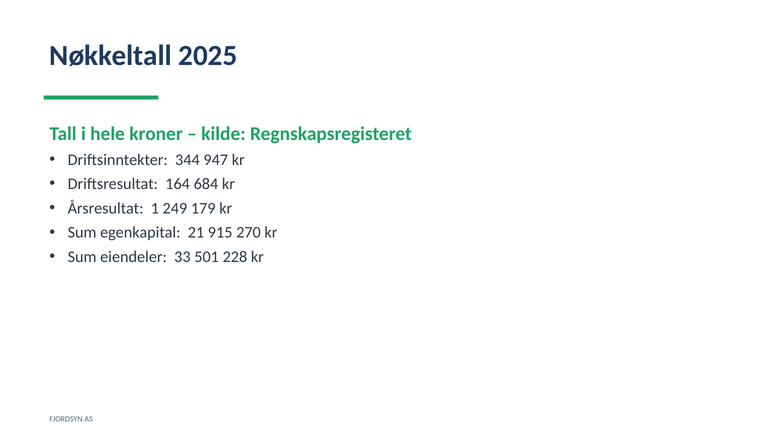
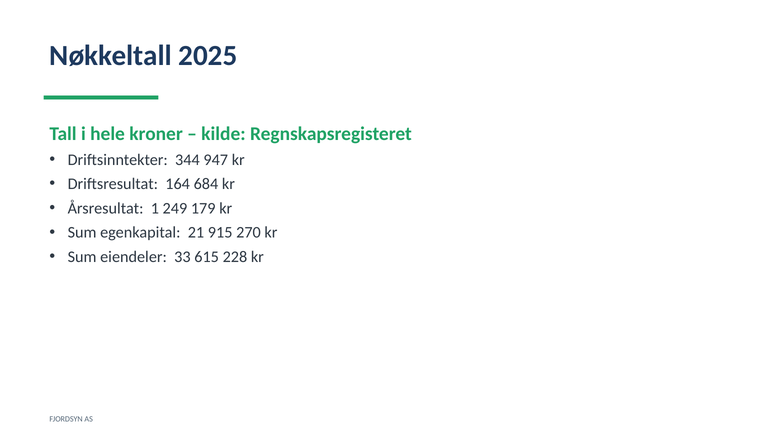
501: 501 -> 615
